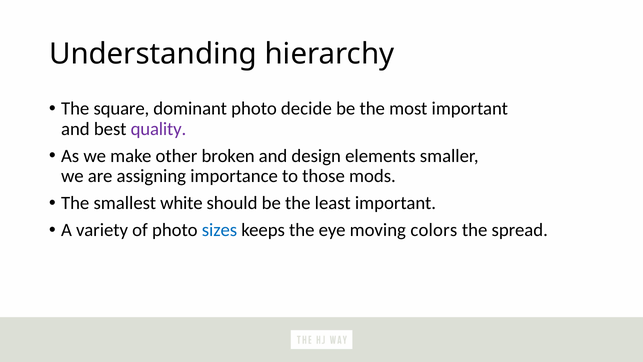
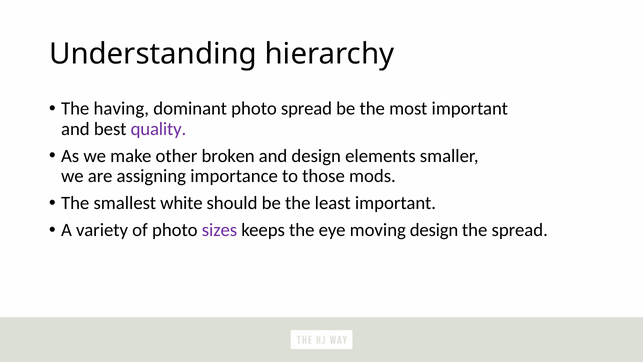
square: square -> having
photo decide: decide -> spread
sizes colour: blue -> purple
moving colors: colors -> design
